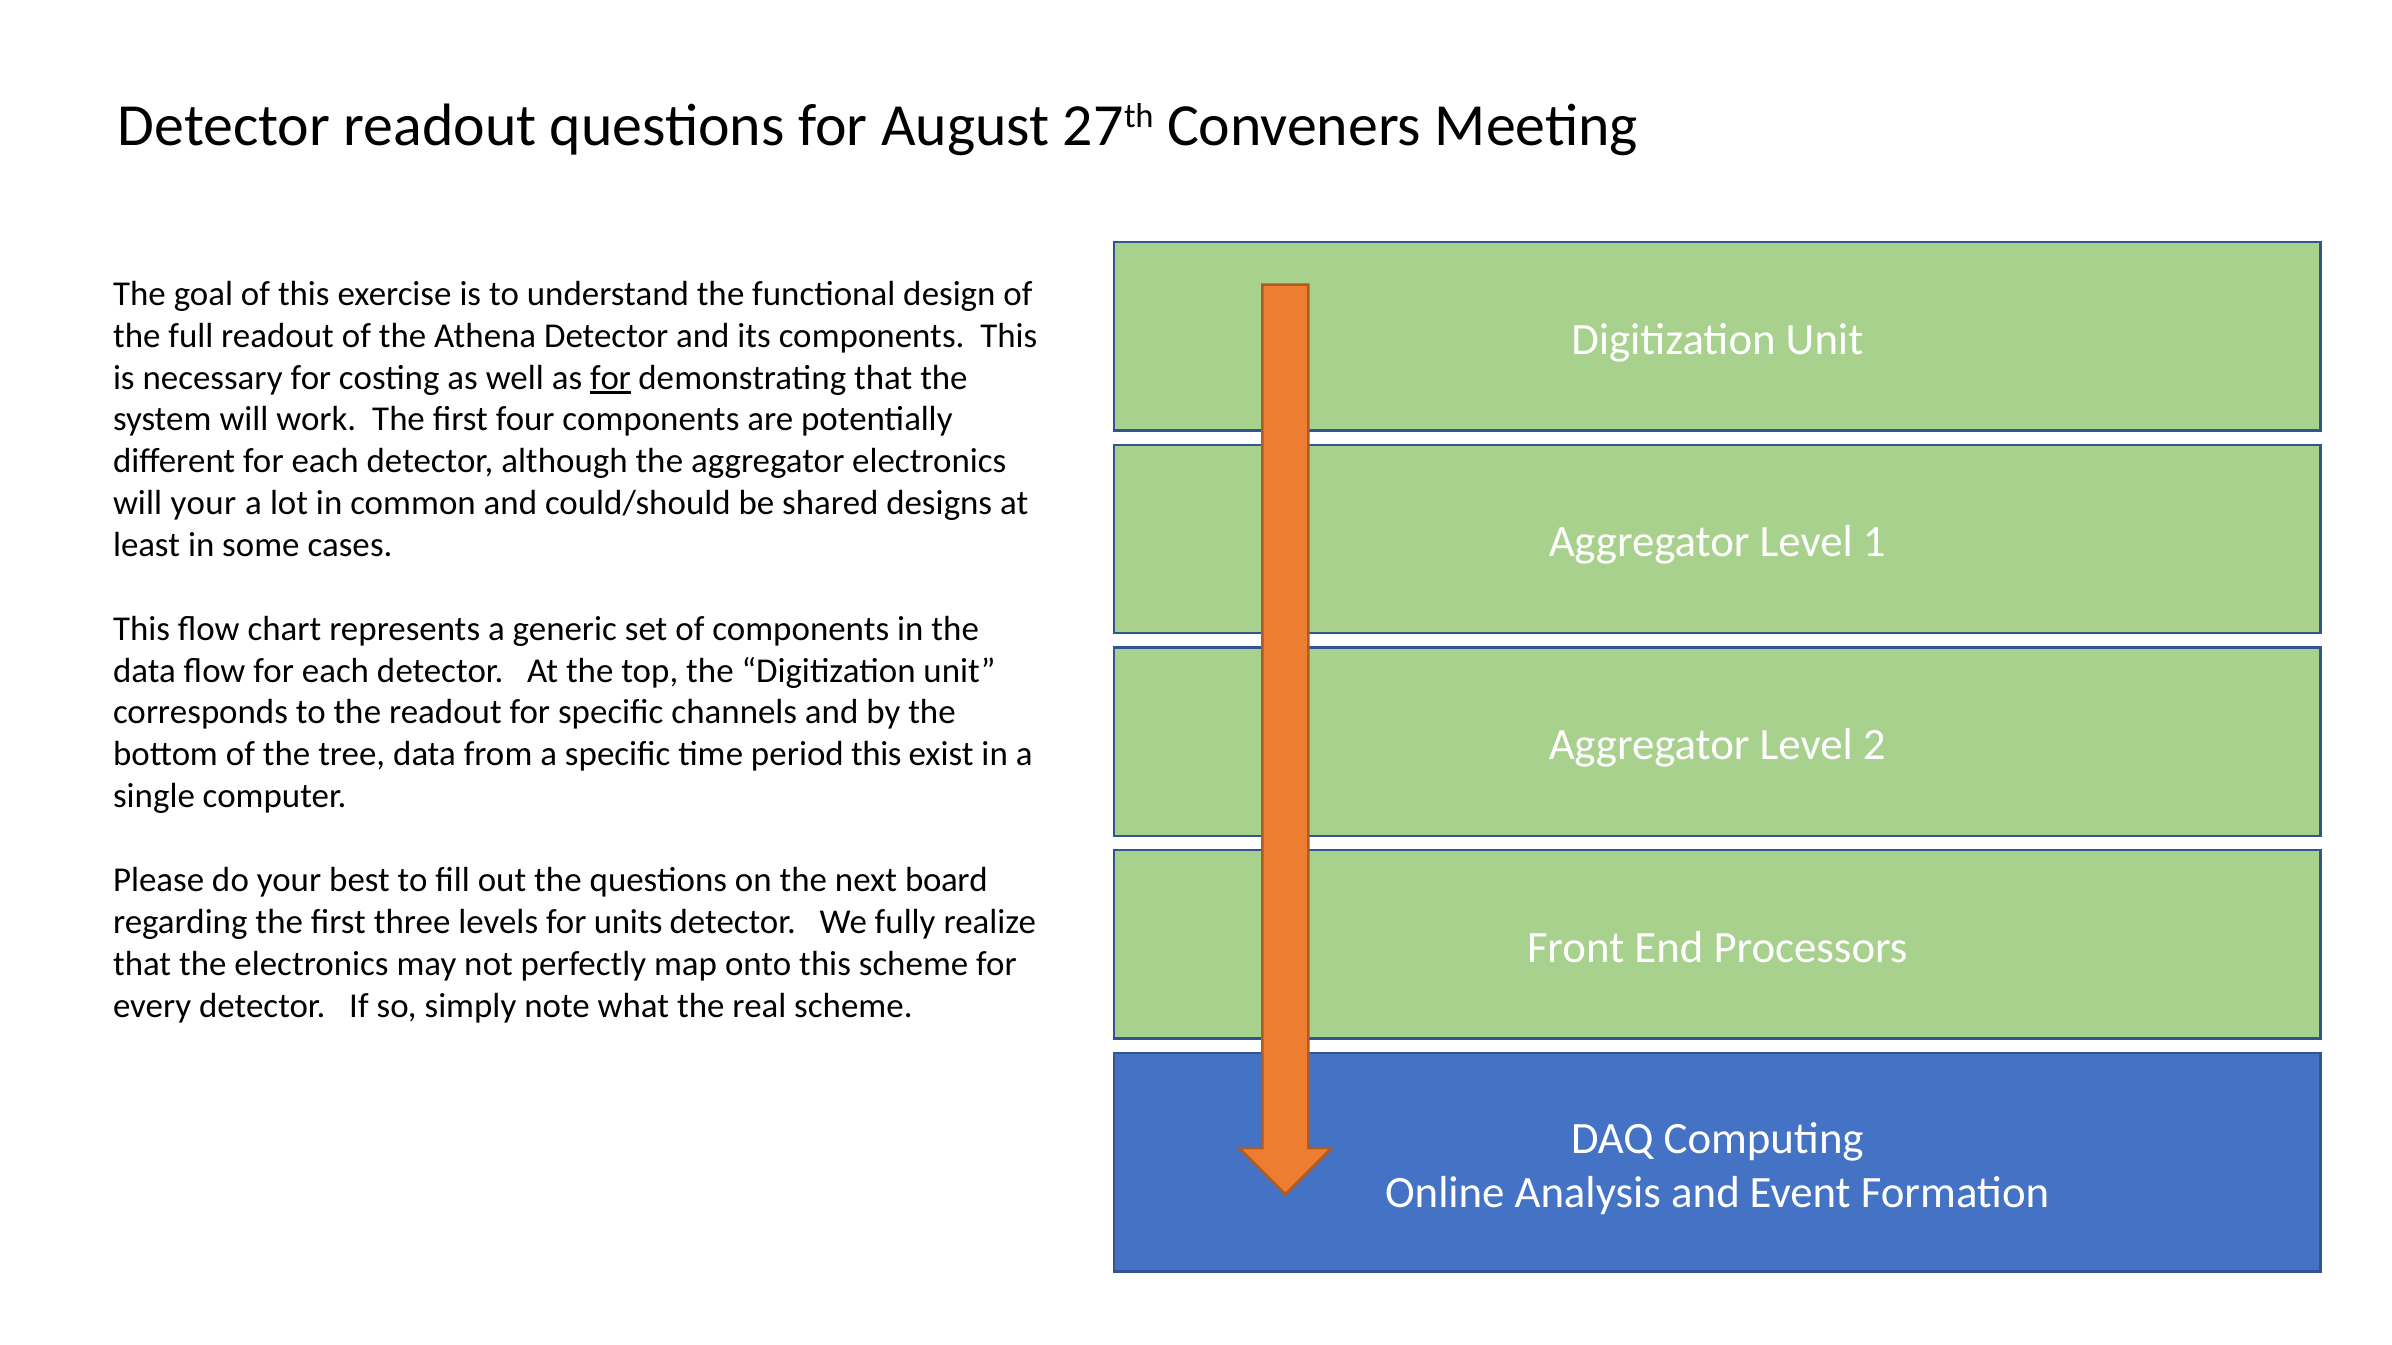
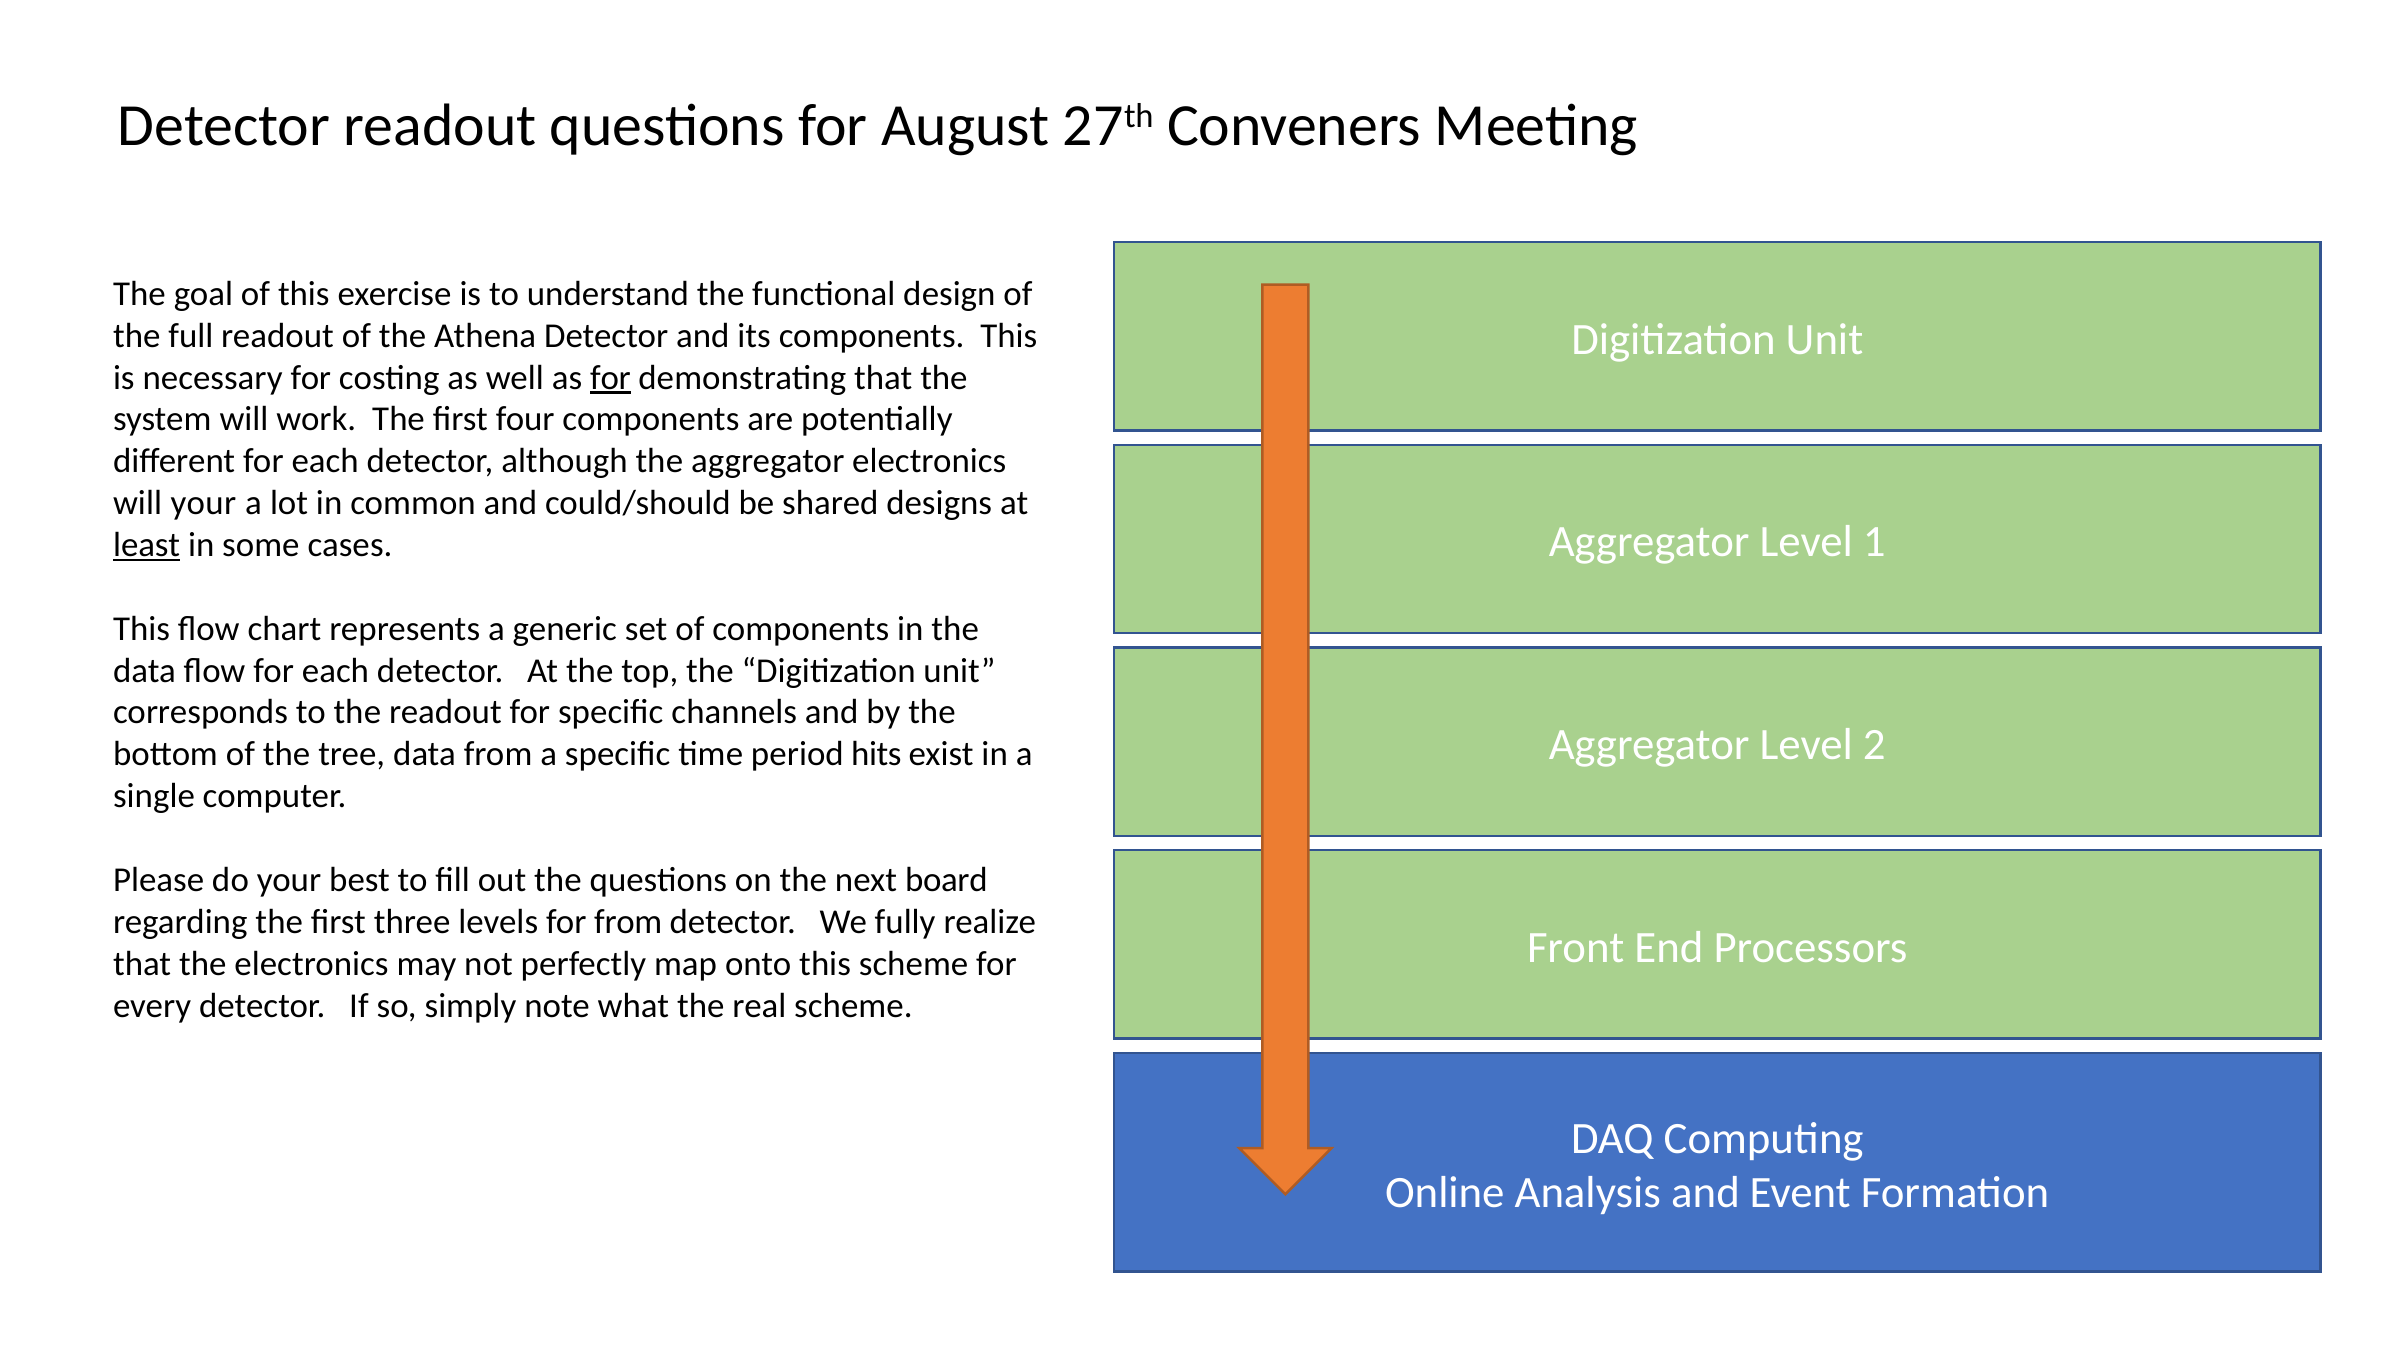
least underline: none -> present
period this: this -> hits
for units: units -> from
